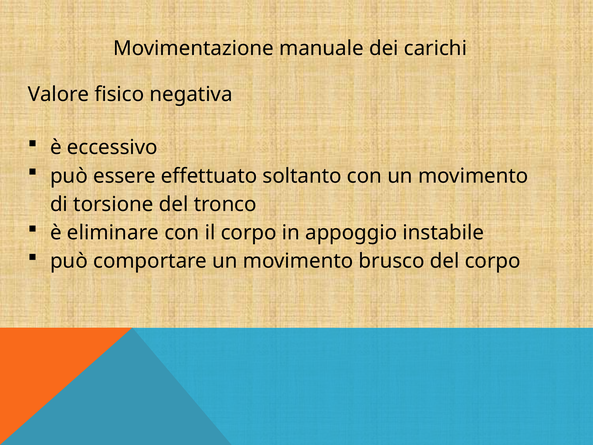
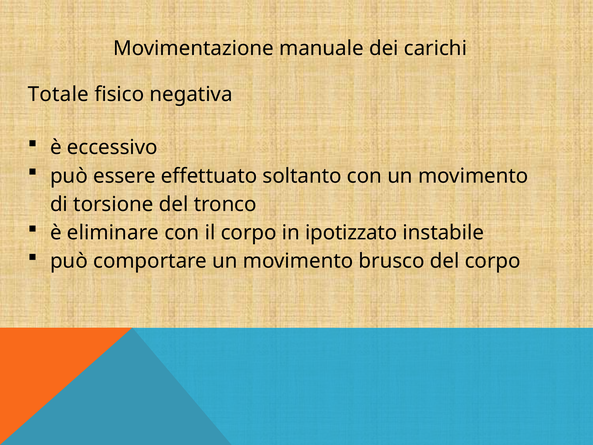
Valore: Valore -> Totale
appoggio: appoggio -> ipotizzato
